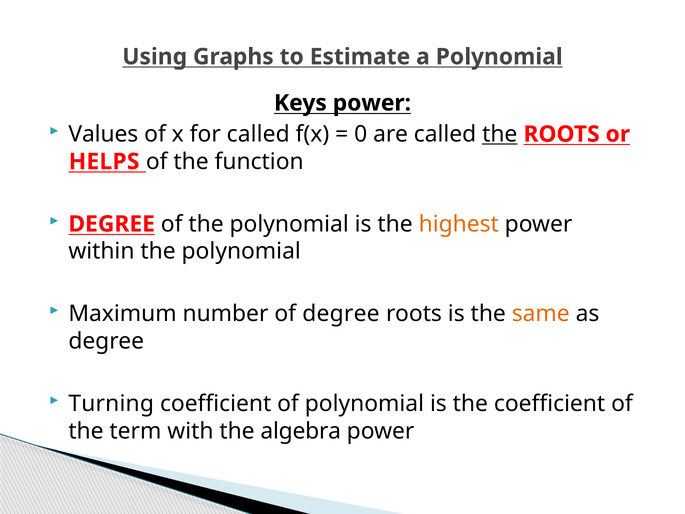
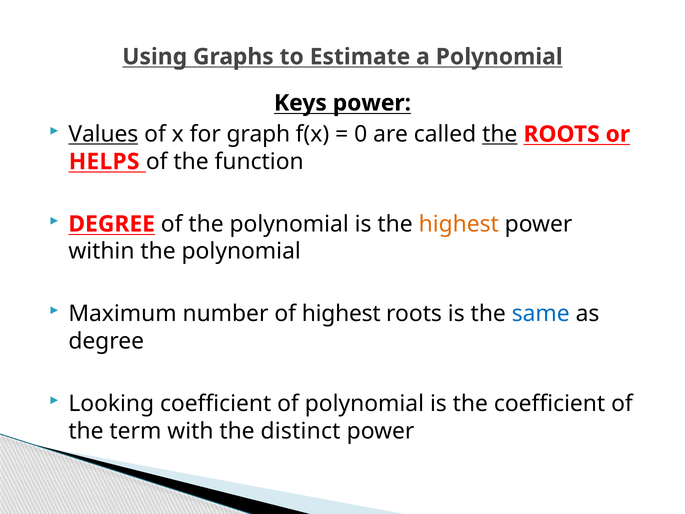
Values underline: none -> present
for called: called -> graph
of degree: degree -> highest
same colour: orange -> blue
Turning: Turning -> Looking
algebra: algebra -> distinct
